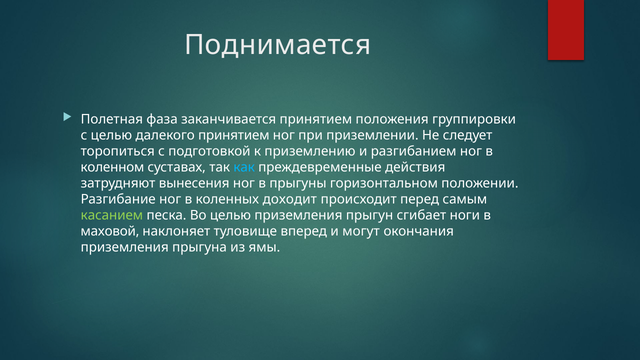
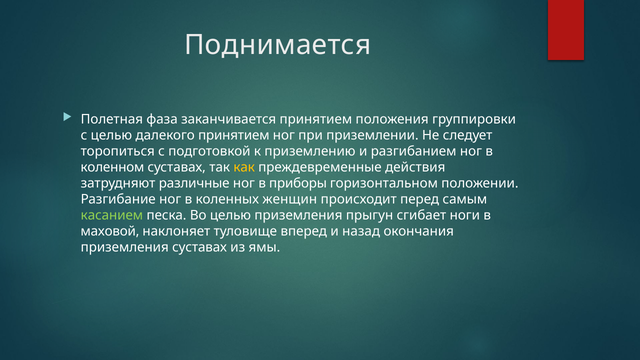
как colour: light blue -> yellow
вынесения: вынесения -> различные
прыгуны: прыгуны -> приборы
доходит: доходит -> женщин
могут: могут -> назад
приземления прыгуна: прыгуна -> суставах
